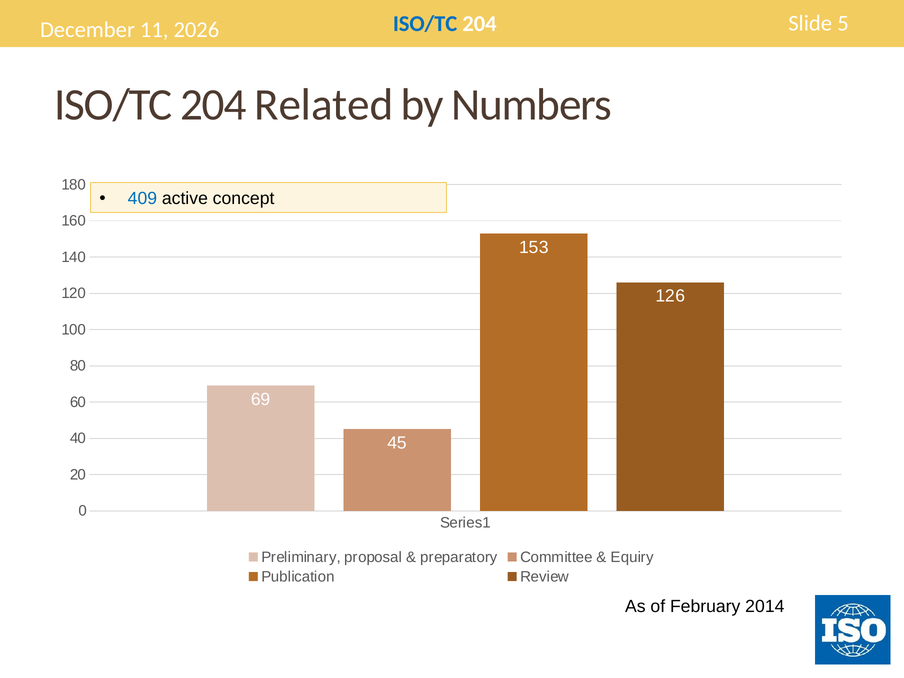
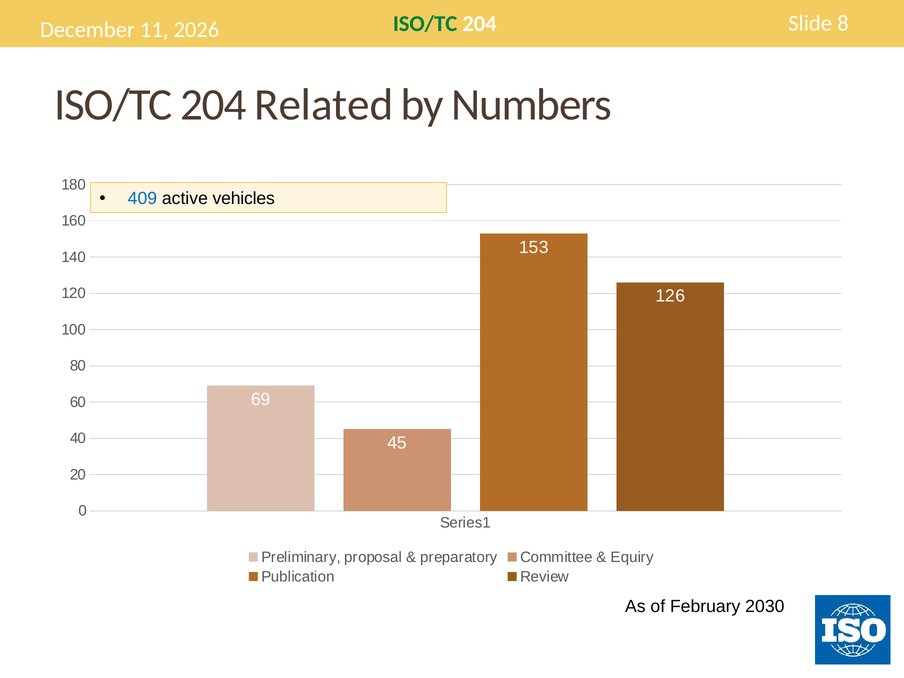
ISO/TC at (425, 24) colour: blue -> green
5: 5 -> 8
concept: concept -> vehicles
2014: 2014 -> 2030
